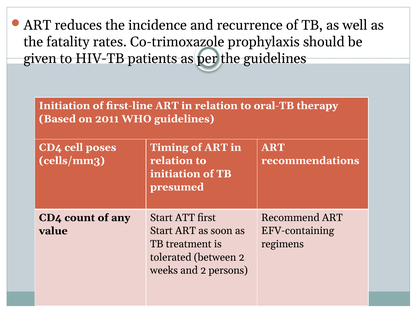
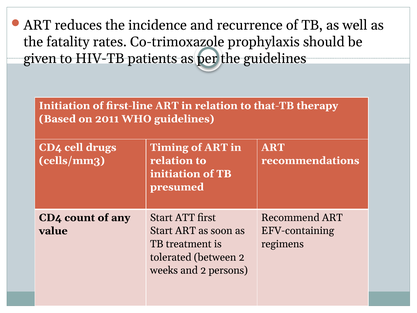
oral-TB: oral-TB -> that-TB
poses: poses -> drugs
